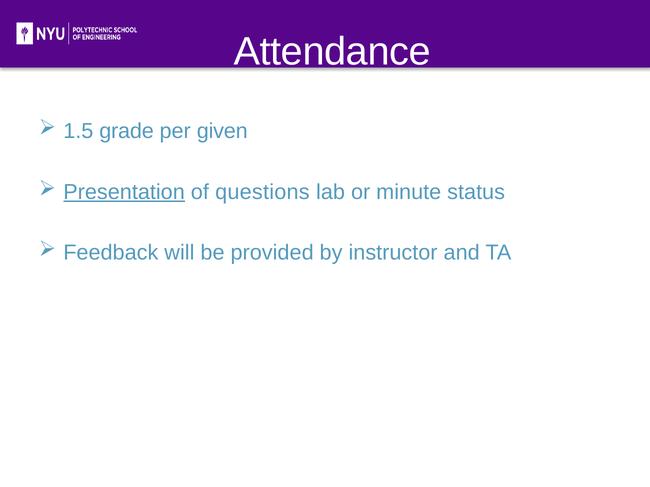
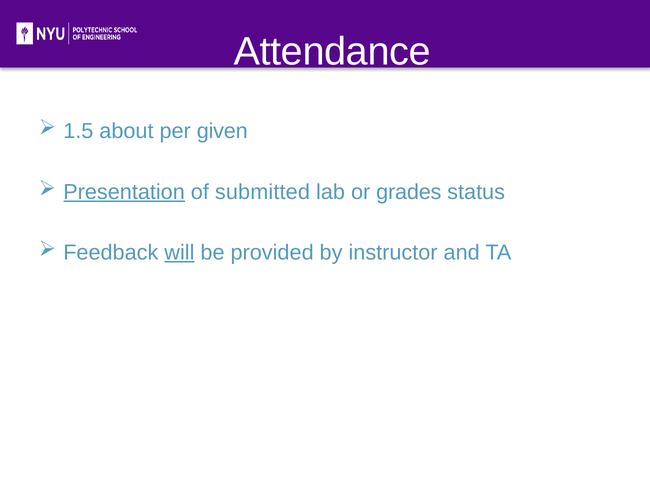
grade: grade -> about
questions: questions -> submitted
minute: minute -> grades
will underline: none -> present
